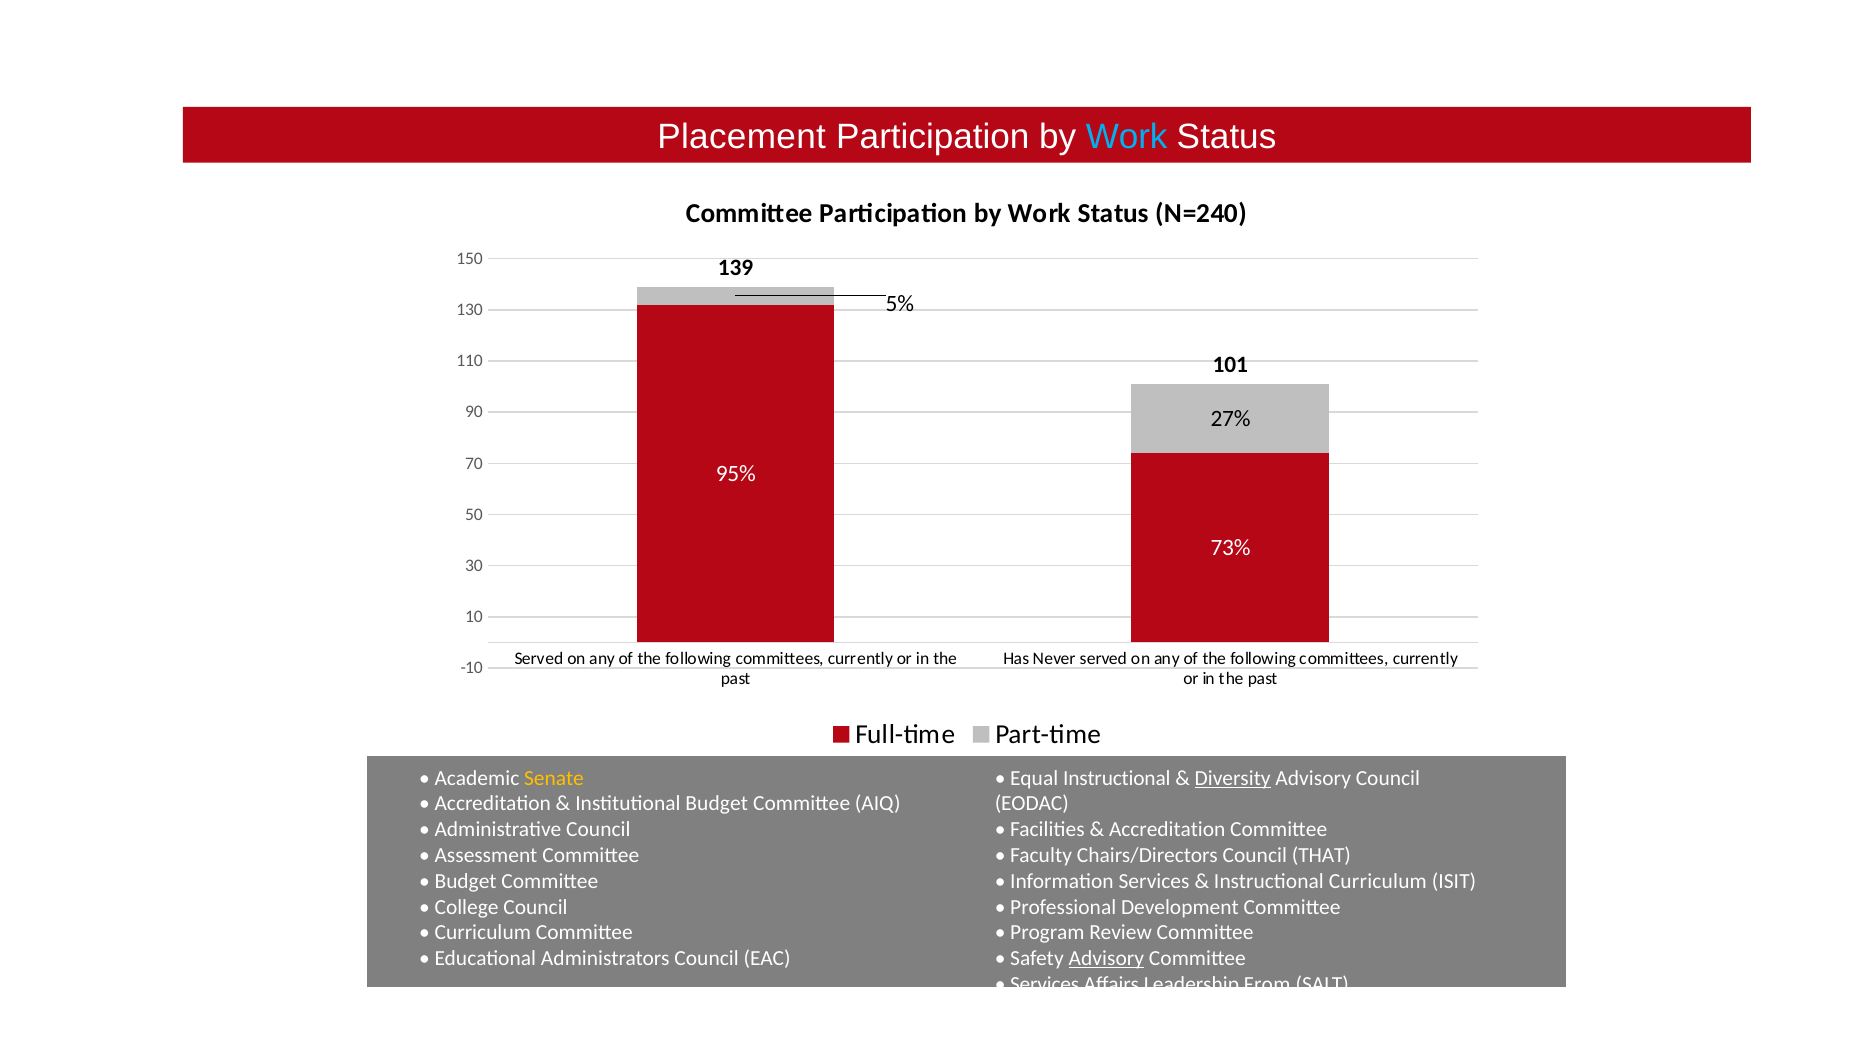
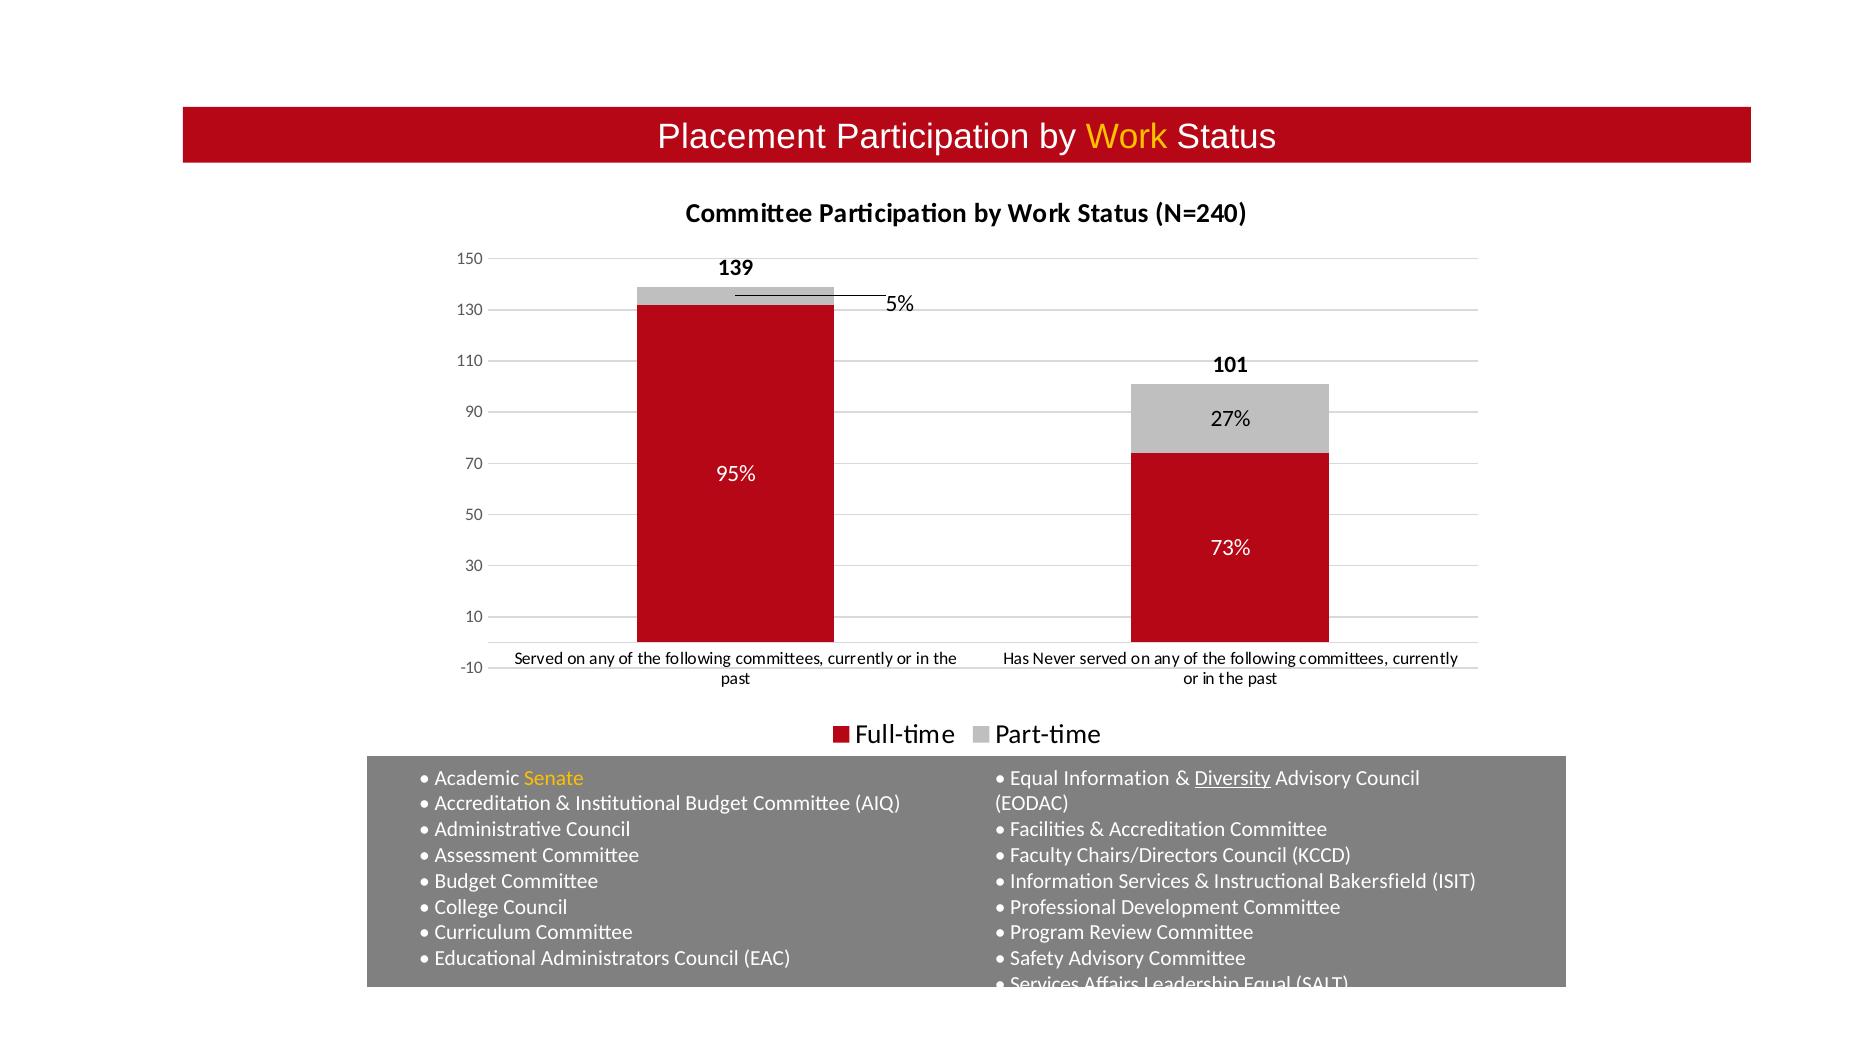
Work at (1127, 137) colour: light blue -> yellow
Equal Instructional: Instructional -> Information
THAT: THAT -> KCCD
Instructional Curriculum: Curriculum -> Bakersfield
Advisory at (1106, 958) underline: present -> none
Leadership From: From -> Equal
